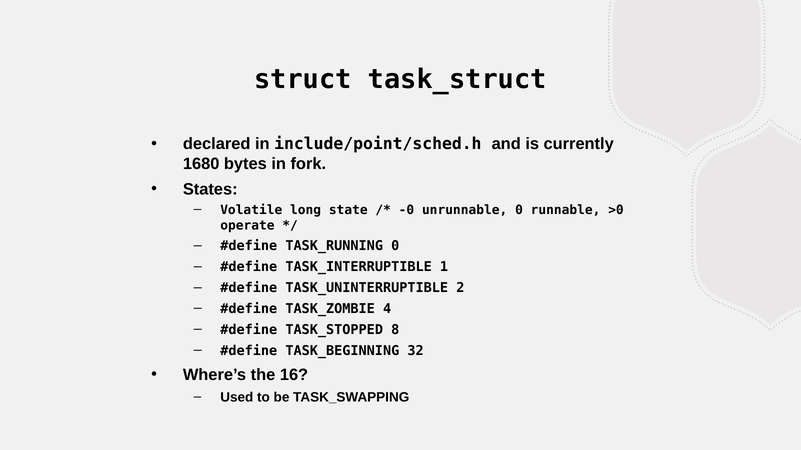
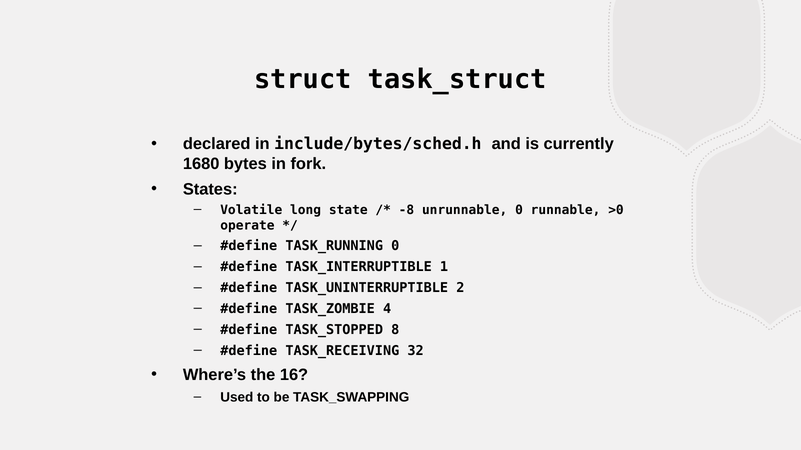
include/point/sched.h: include/point/sched.h -> include/bytes/sched.h
-0: -0 -> -8
TASK_BEGINNING: TASK_BEGINNING -> TASK_RECEIVING
